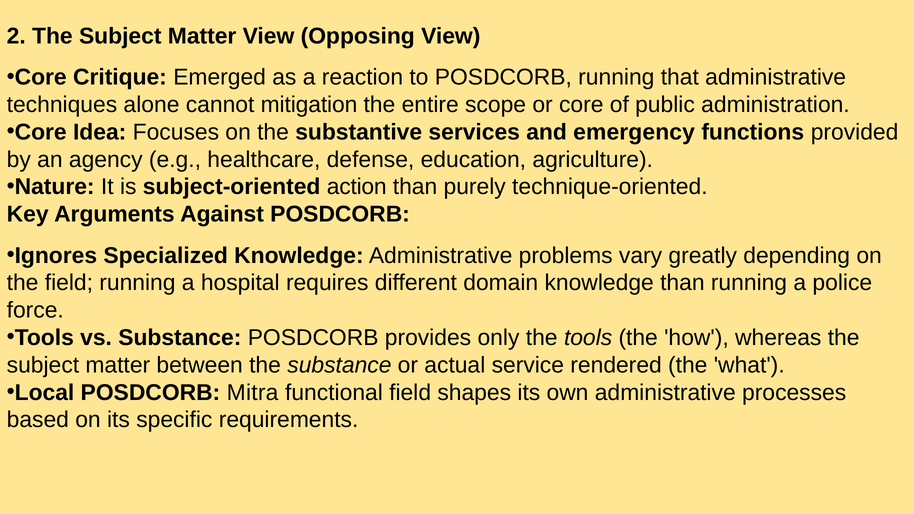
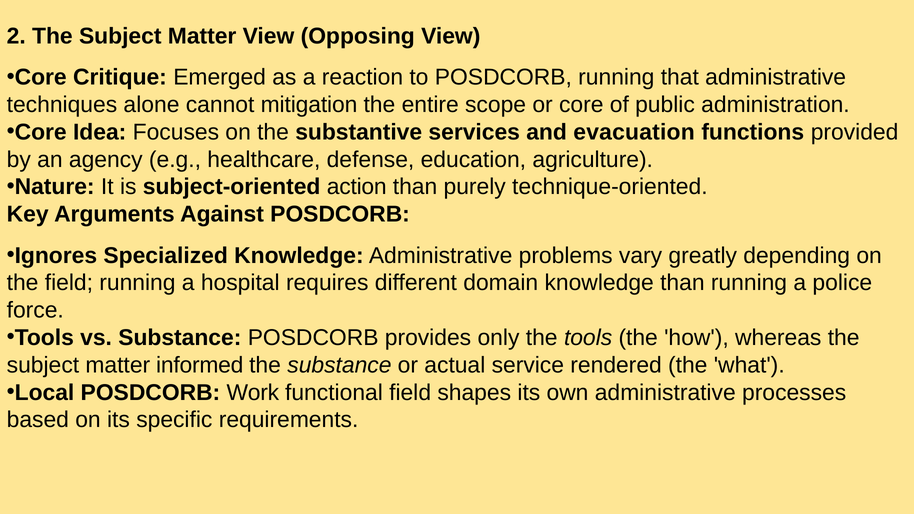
emergency: emergency -> evacuation
between: between -> informed
Mitra: Mitra -> Work
